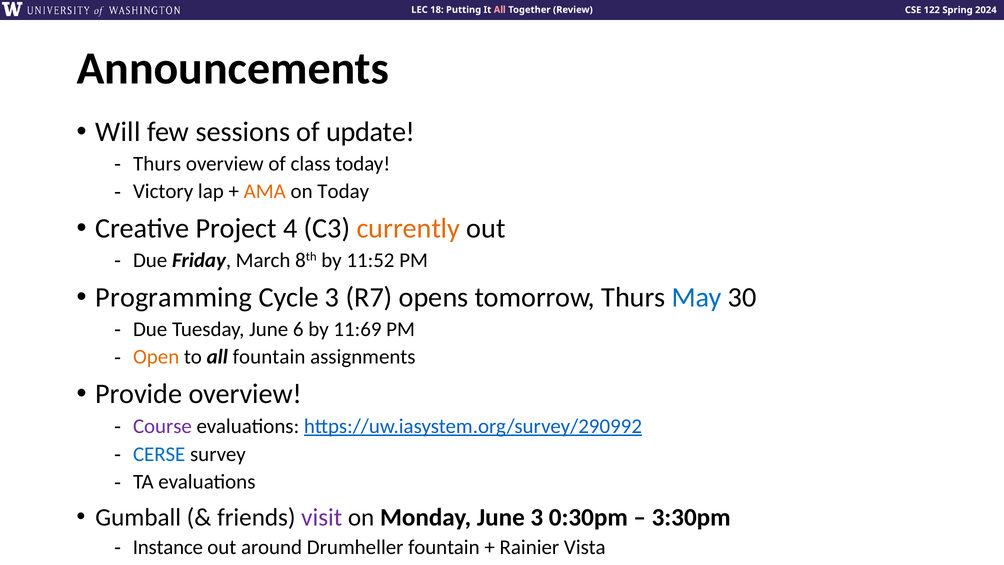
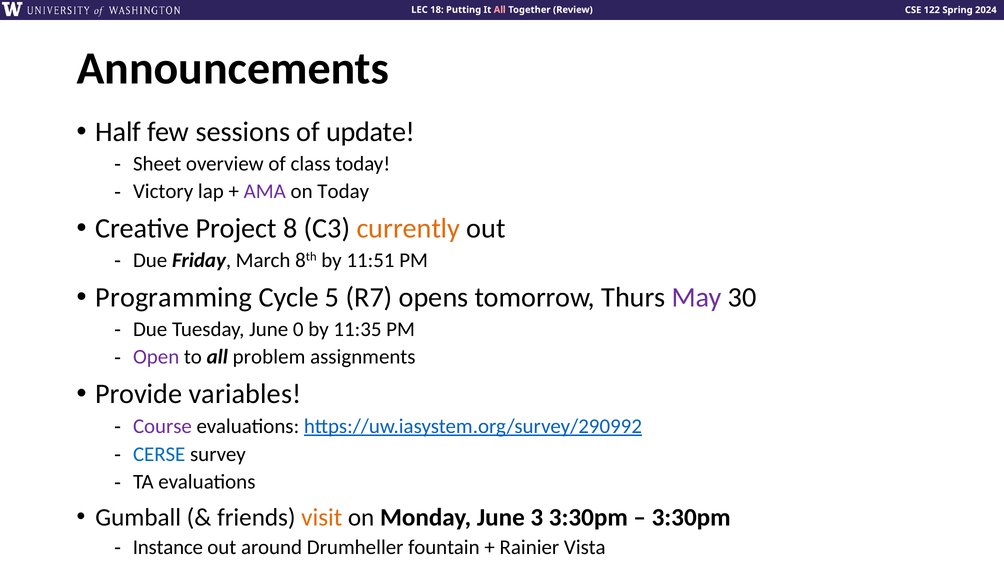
Will: Will -> Half
Thurs at (157, 164): Thurs -> Sheet
AMA colour: orange -> purple
4: 4 -> 8
11:52: 11:52 -> 11:51
Cycle 3: 3 -> 5
May colour: blue -> purple
6: 6 -> 0
11:69: 11:69 -> 11:35
Open colour: orange -> purple
all fountain: fountain -> problem
Provide overview: overview -> variables
visit colour: purple -> orange
3 0:30pm: 0:30pm -> 3:30pm
